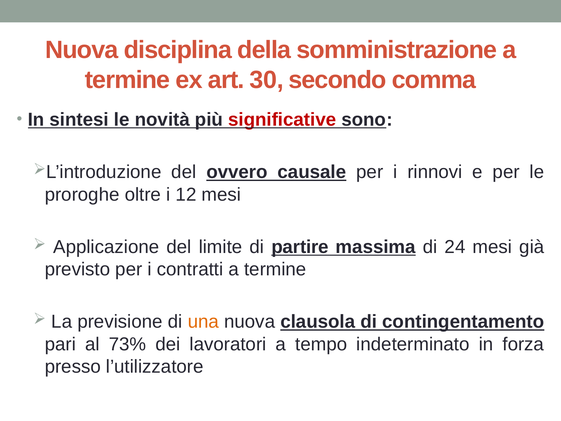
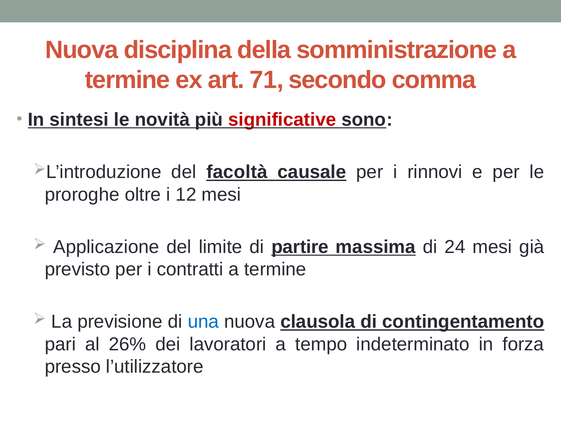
30: 30 -> 71
ovvero: ovvero -> facoltà
una colour: orange -> blue
73%: 73% -> 26%
